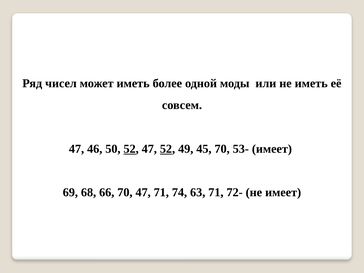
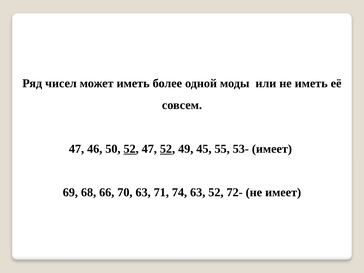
45 70: 70 -> 55
70 47: 47 -> 63
63 71: 71 -> 52
